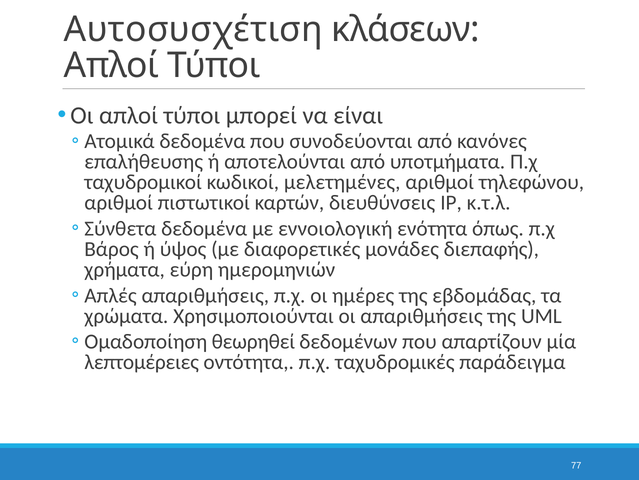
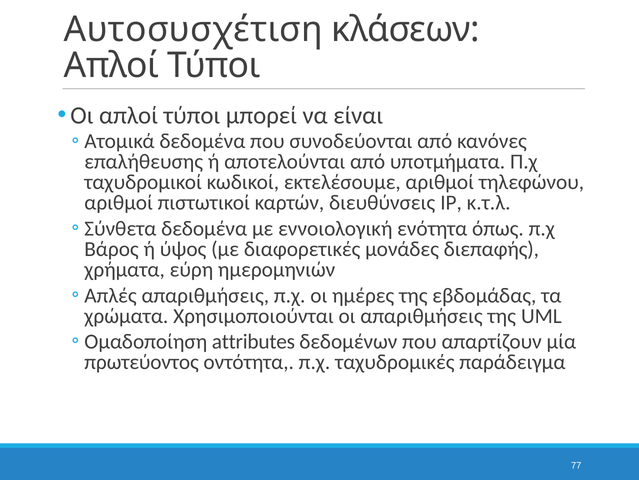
μελετημένες: μελετημένες -> εκτελέσουμε
θεωρηθεί: θεωρηθεί -> attributes
λεπτομέρειες: λεπτομέρειες -> πρωτεύοντος
